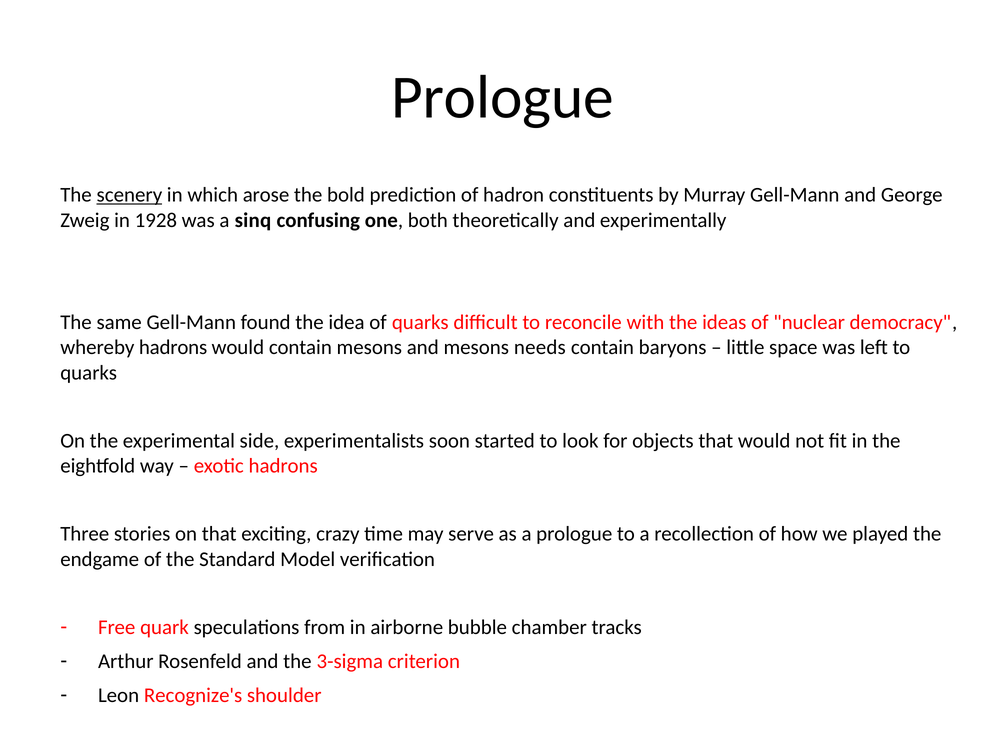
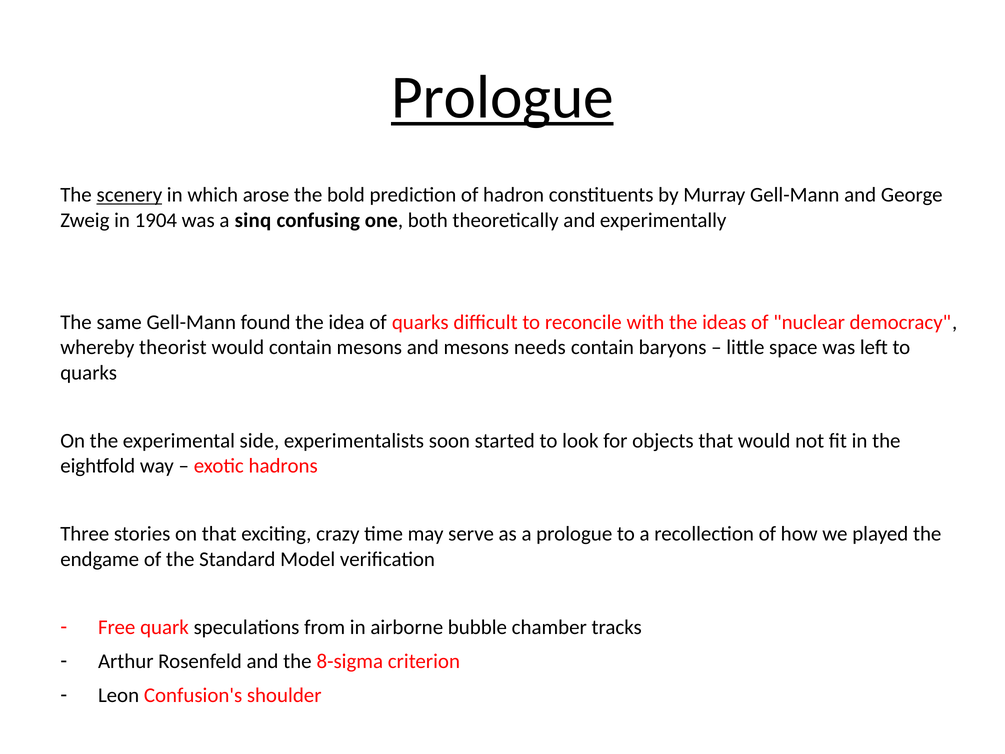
Prologue at (502, 97) underline: none -> present
1928: 1928 -> 1904
whereby hadrons: hadrons -> theorist
3-sigma: 3-sigma -> 8-sigma
Recognize's: Recognize's -> Confusion's
